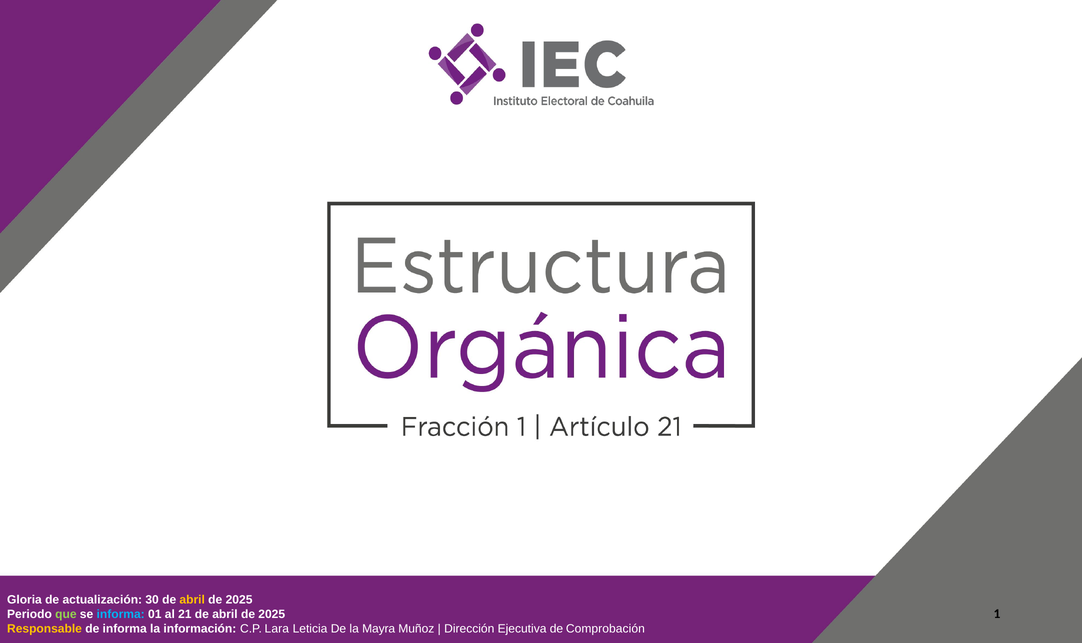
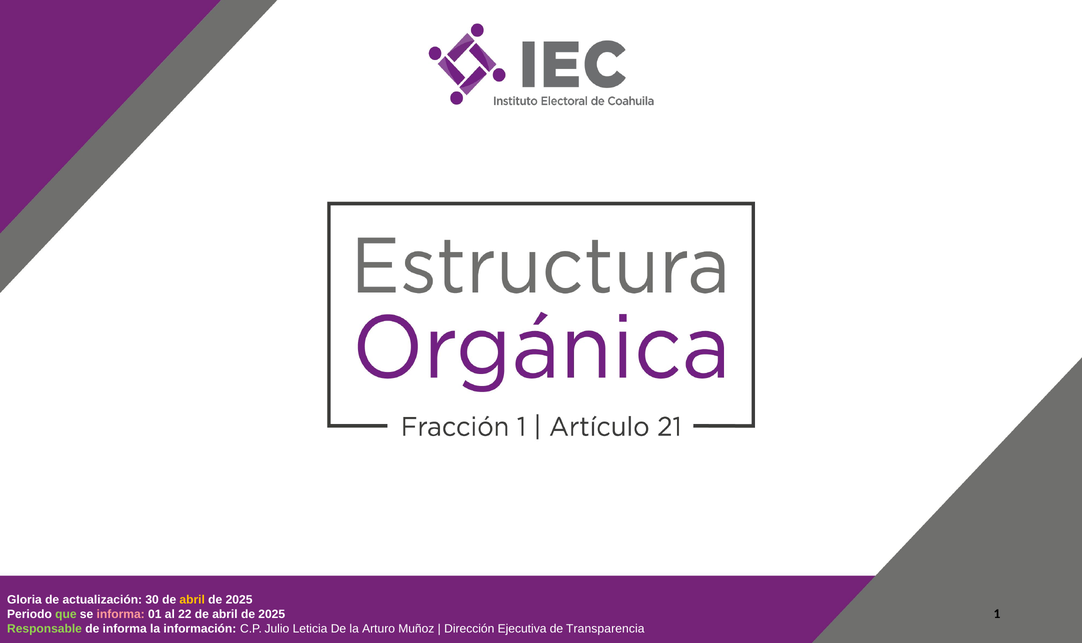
informa at (121, 615) colour: light blue -> pink
21: 21 -> 22
Responsable colour: yellow -> light green
Lara: Lara -> Julio
Mayra: Mayra -> Arturo
Comprobación: Comprobación -> Transparencia
